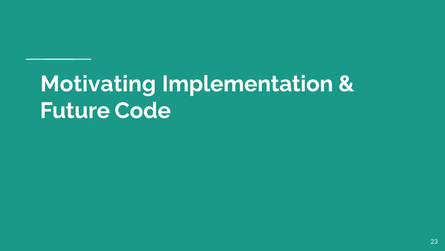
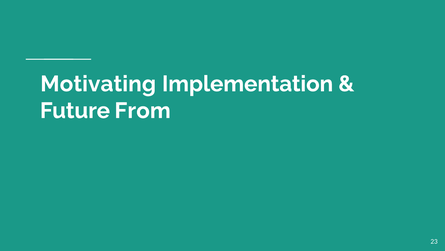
Code: Code -> From
